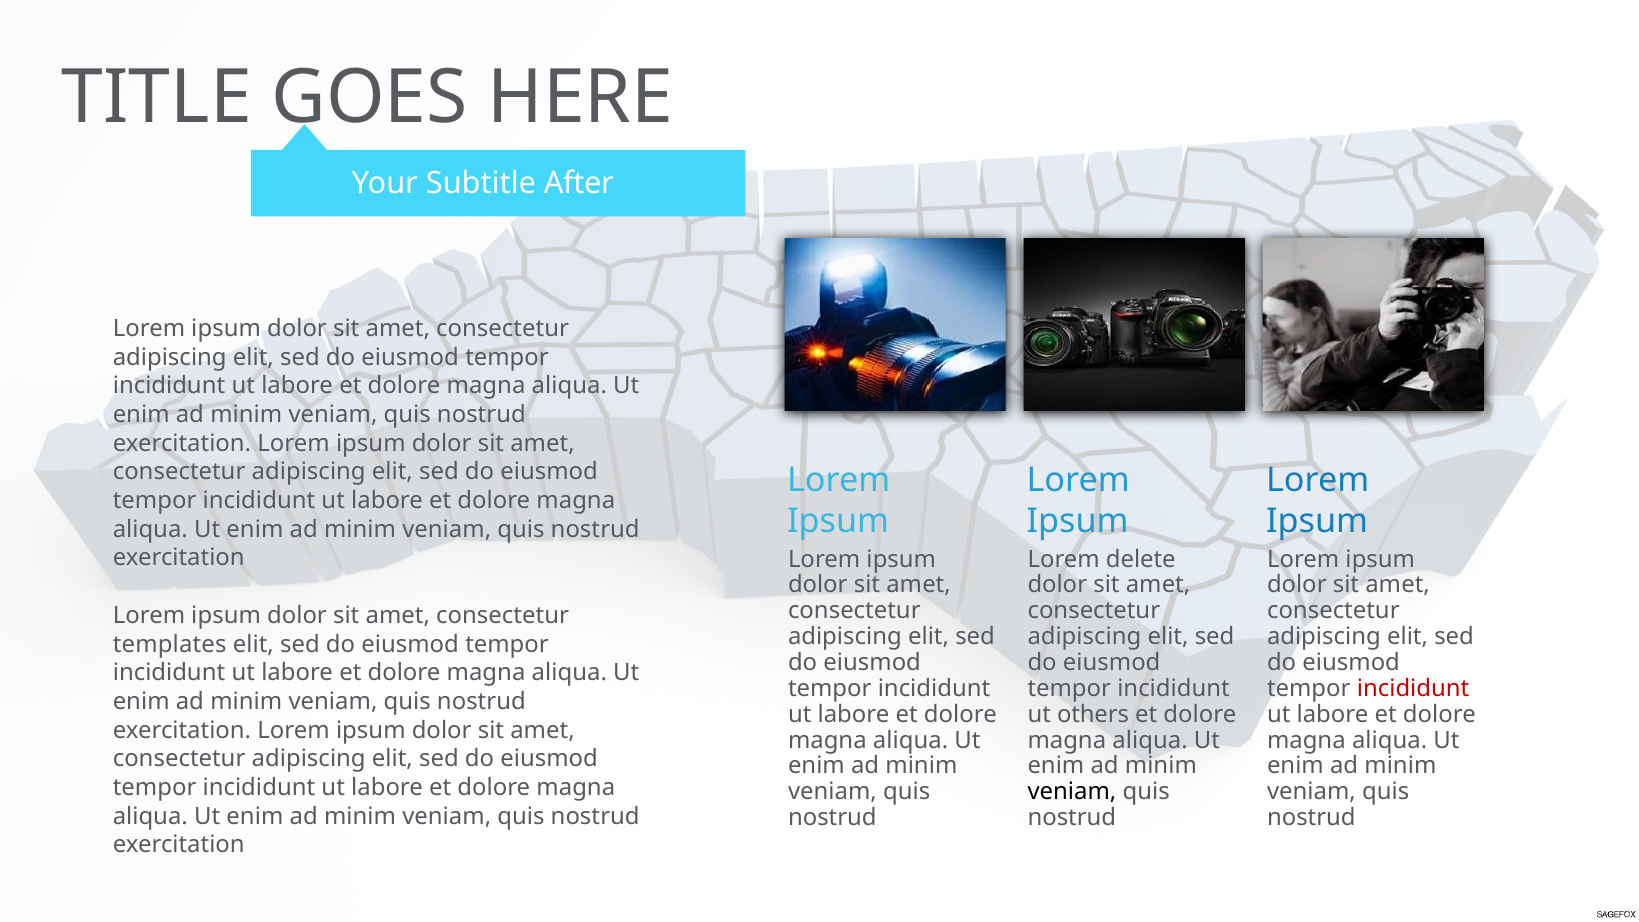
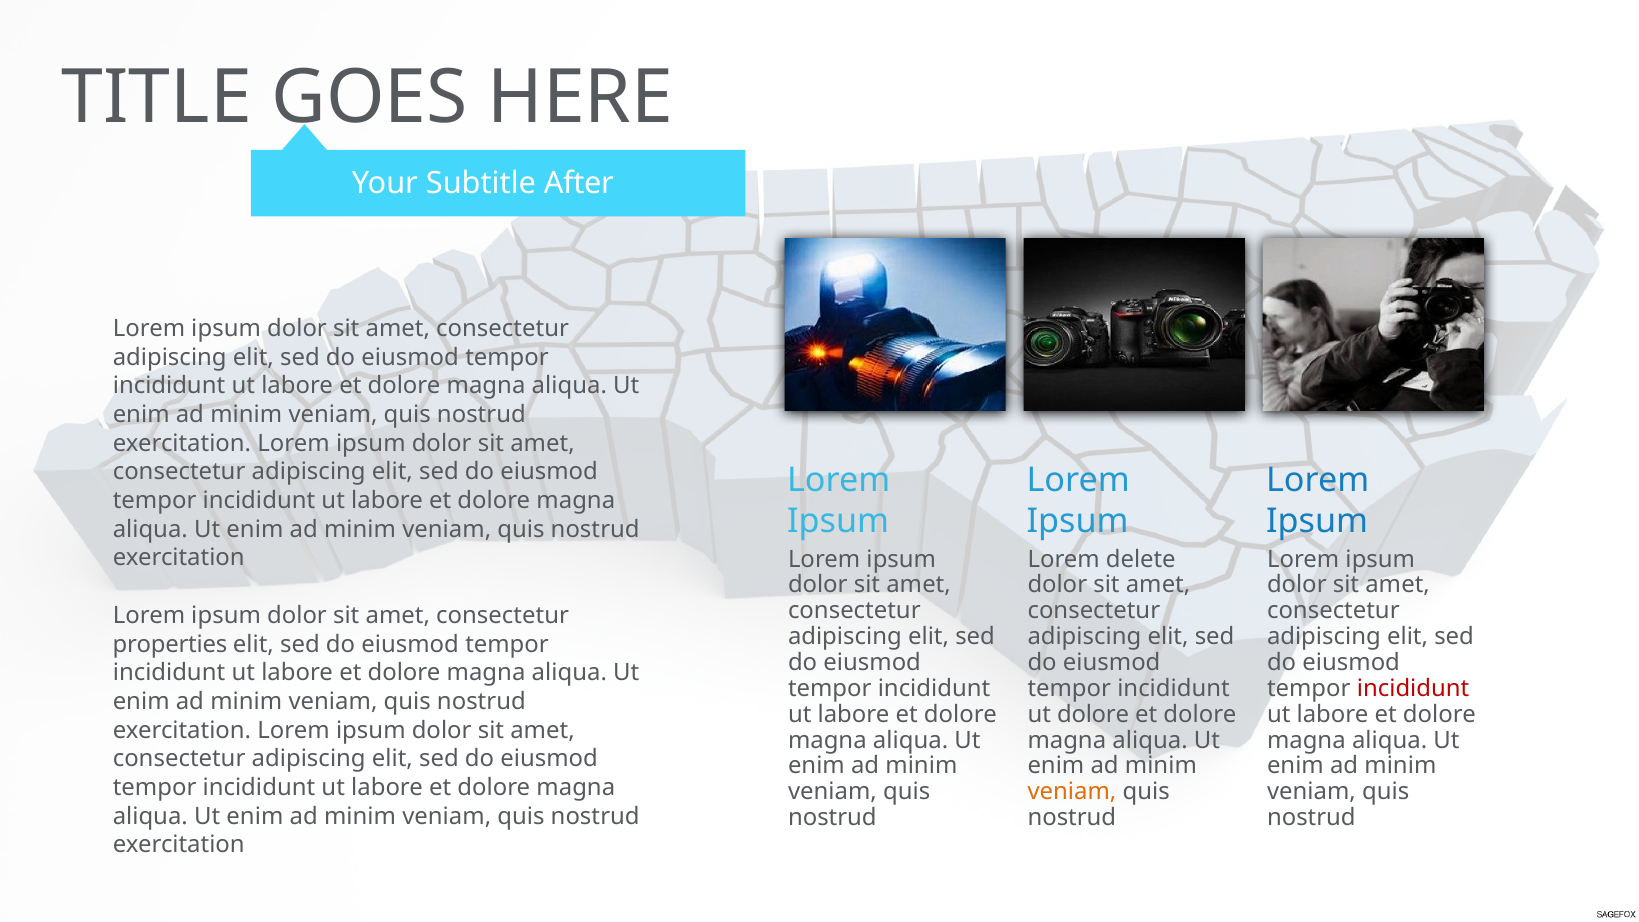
templates: templates -> properties
ut others: others -> dolore
veniam at (1072, 792) colour: black -> orange
